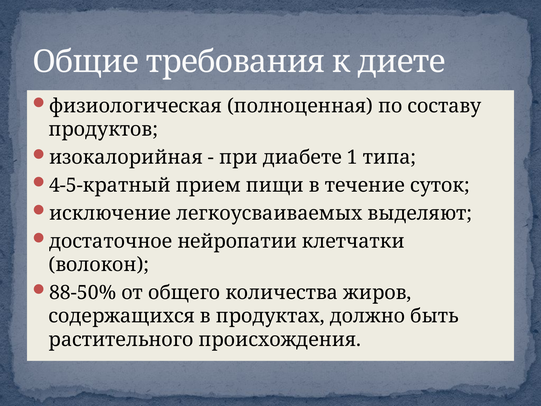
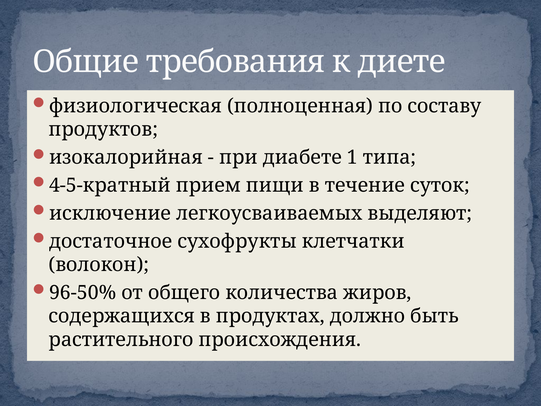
нейропатии: нейропатии -> сухофрукты
88-50%: 88-50% -> 96-50%
